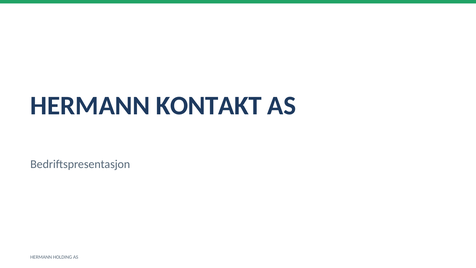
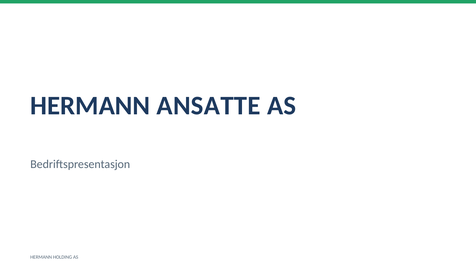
KONTAKT: KONTAKT -> ANSATTE
